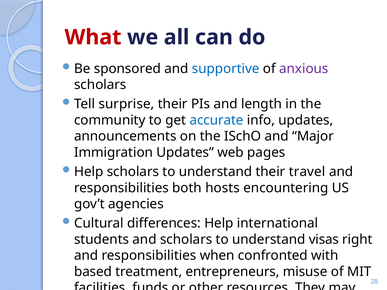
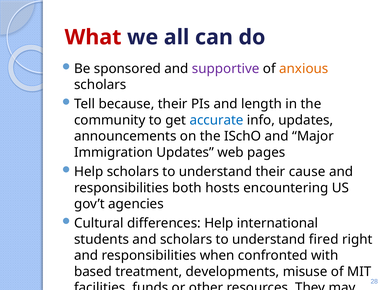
supportive colour: blue -> purple
anxious colour: purple -> orange
surprise: surprise -> because
travel: travel -> cause
visas: visas -> fired
entrepreneurs: entrepreneurs -> developments
